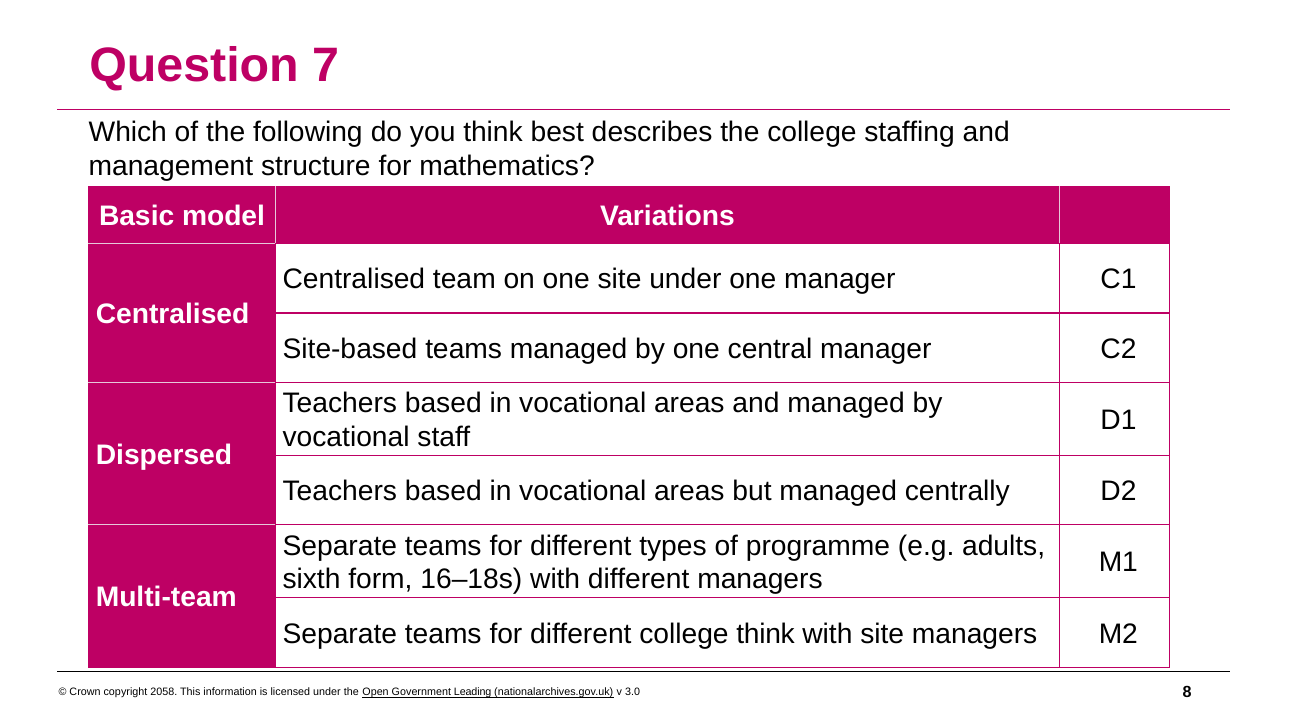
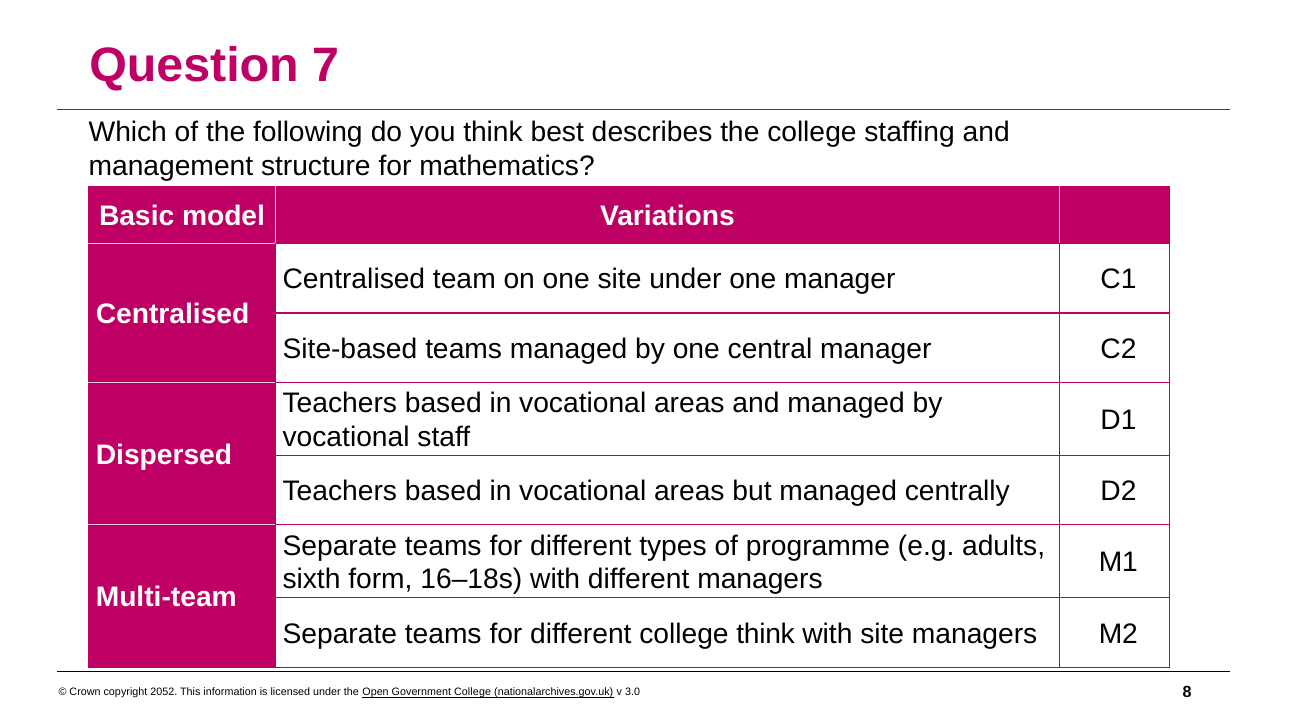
2058: 2058 -> 2052
Government Leading: Leading -> College
